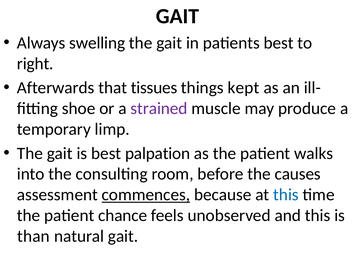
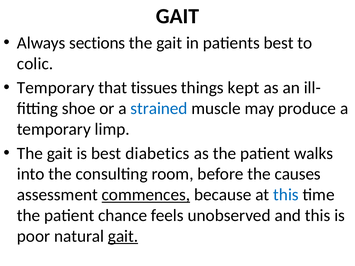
swelling: swelling -> sections
right: right -> colic
Afterwards at (56, 88): Afterwards -> Temporary
strained colour: purple -> blue
palpation: palpation -> diabetics
than: than -> poor
gait at (123, 236) underline: none -> present
